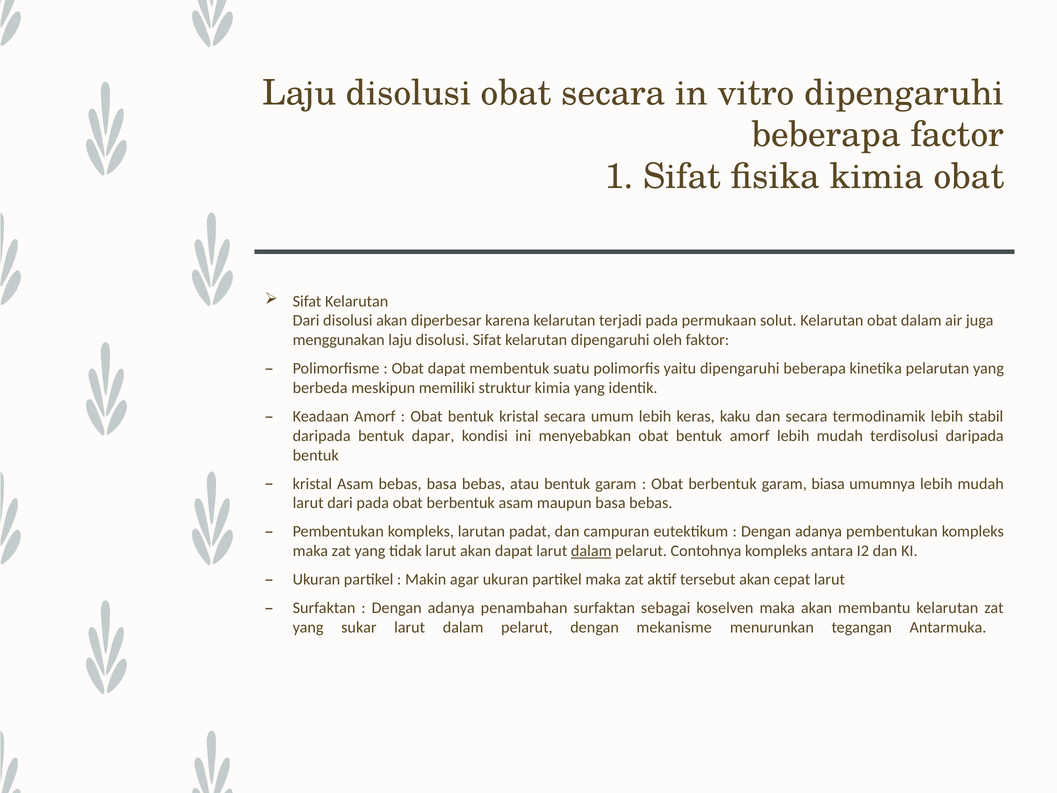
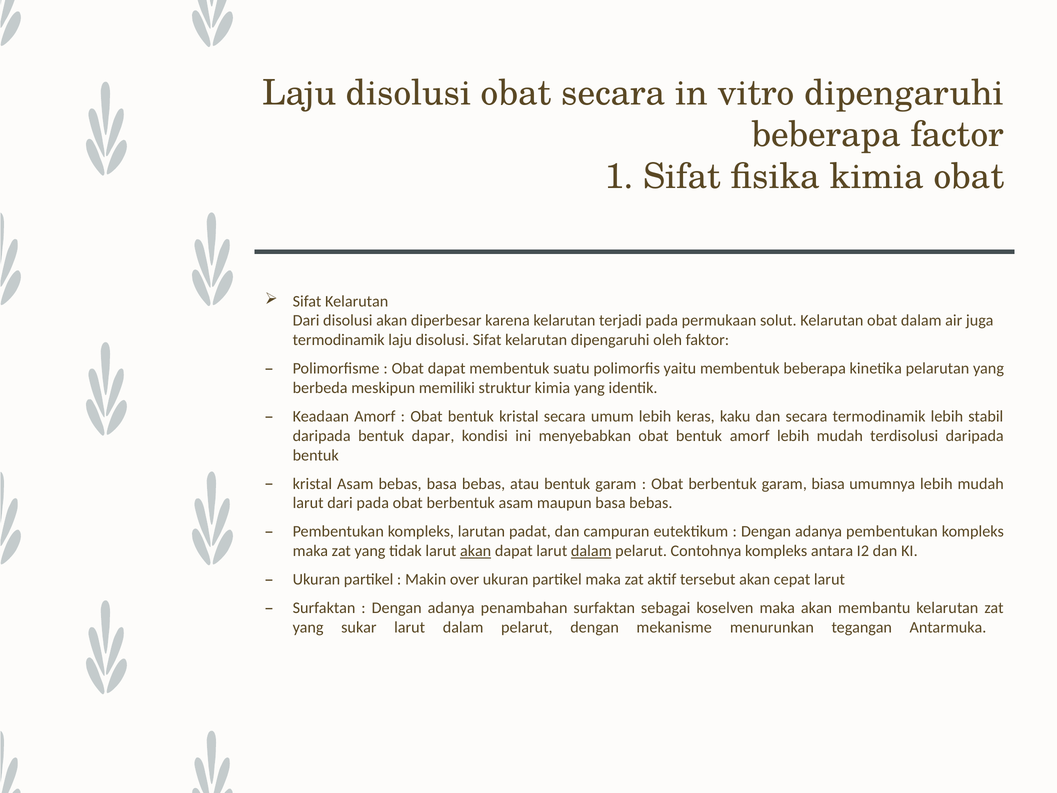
menggunakan at (339, 340): menggunakan -> termodinamik
yaitu dipengaruhi: dipengaruhi -> membentuk
akan at (476, 551) underline: none -> present
agar: agar -> over
